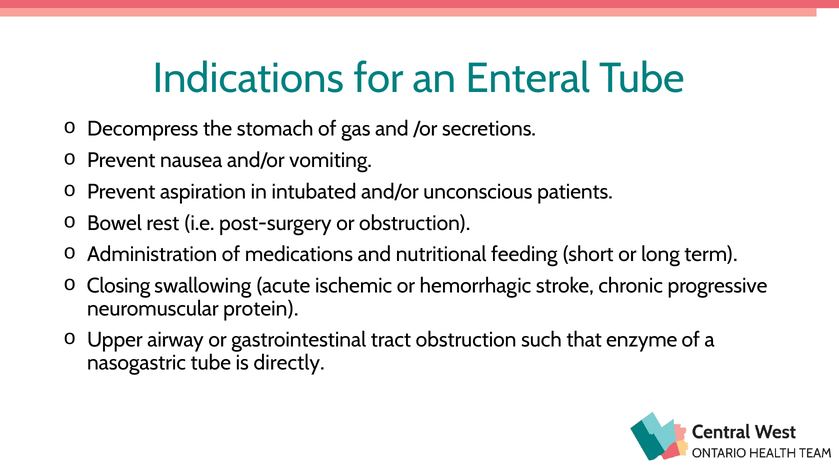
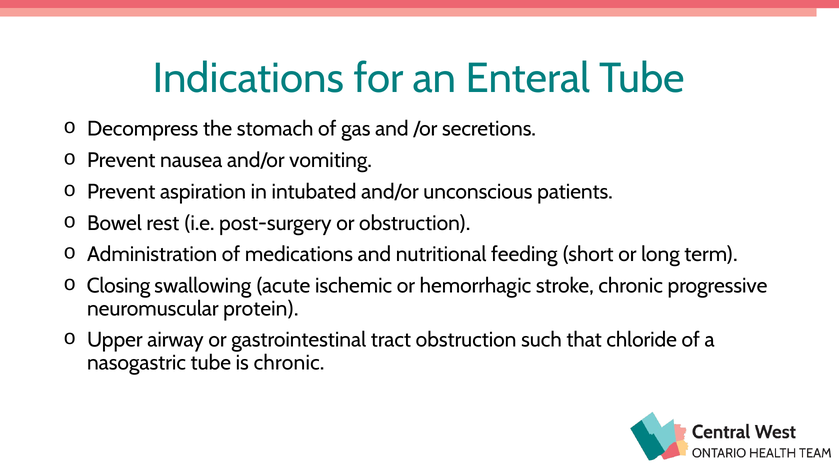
enzyme: enzyme -> chloride
is directly: directly -> chronic
